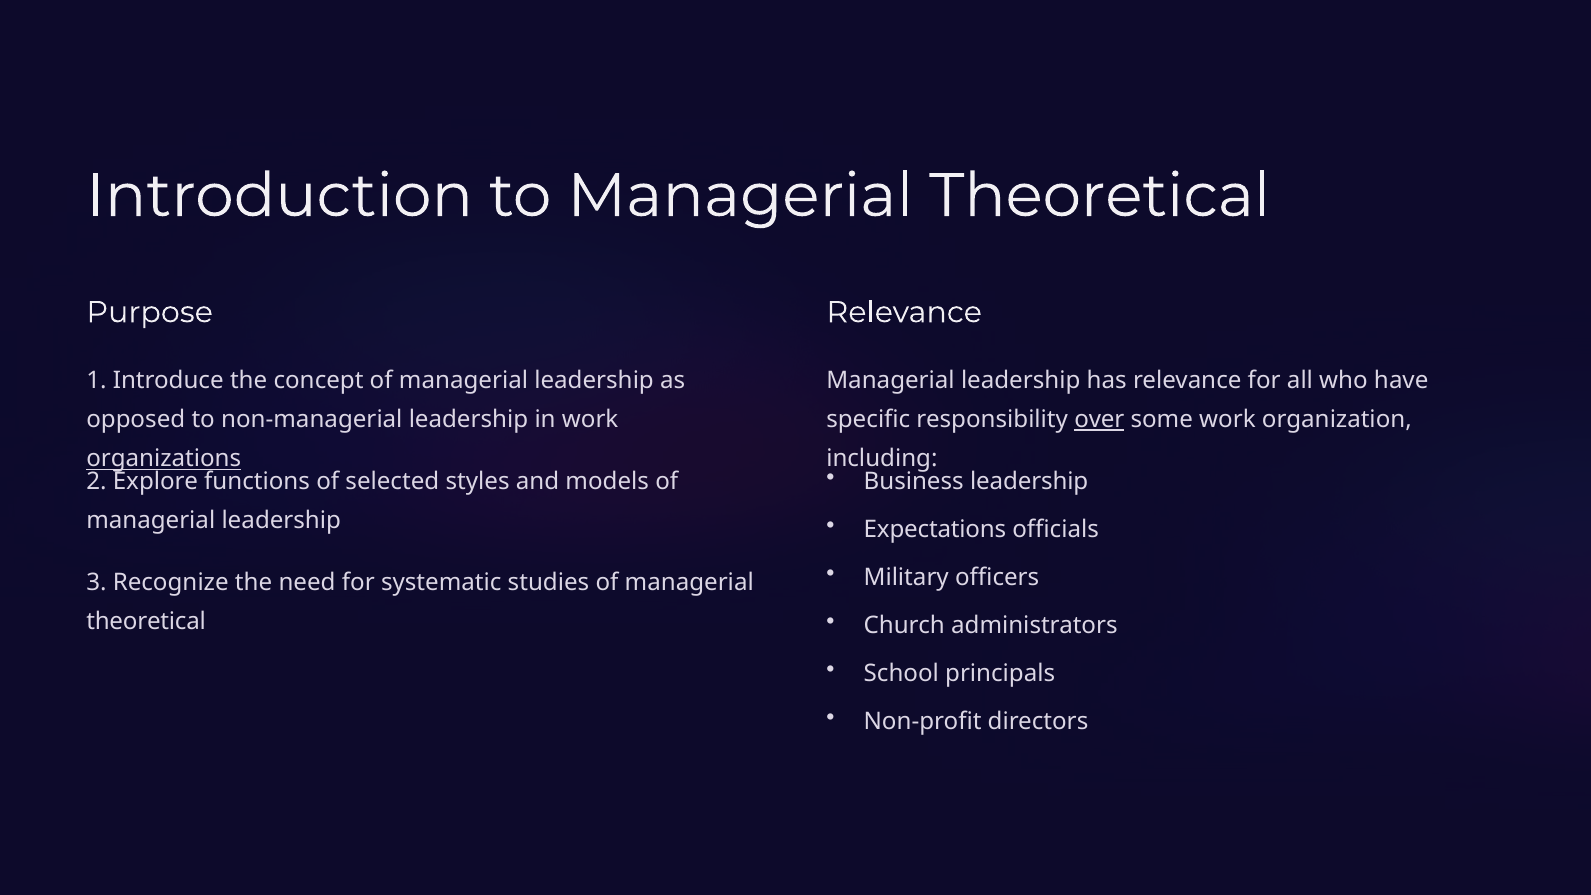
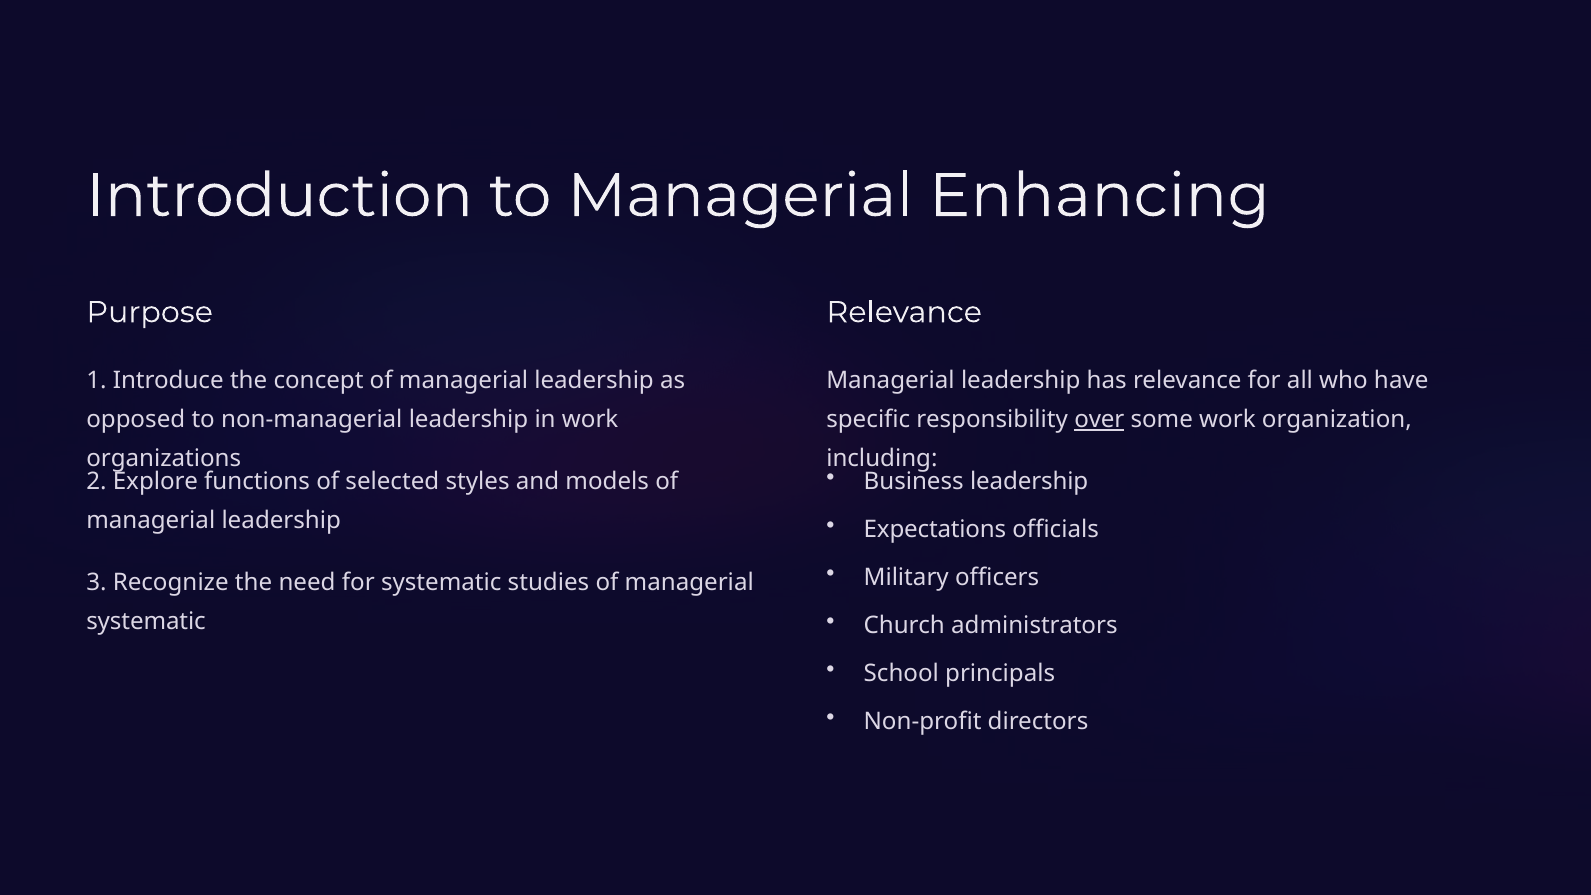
to Managerial Theoretical: Theoretical -> Enhancing
organizations underline: present -> none
theoretical at (146, 622): theoretical -> systematic
